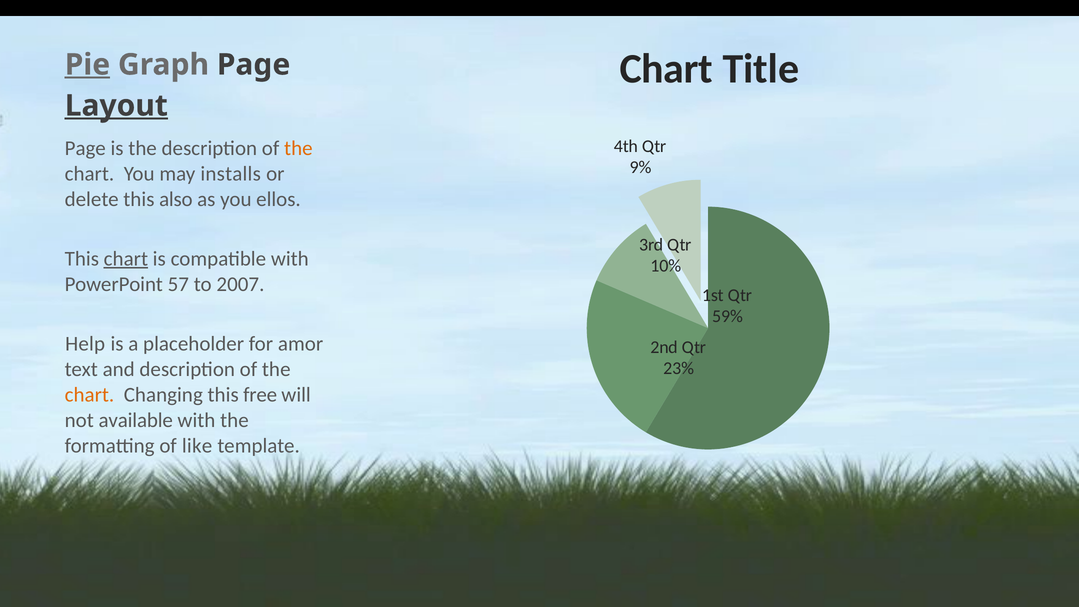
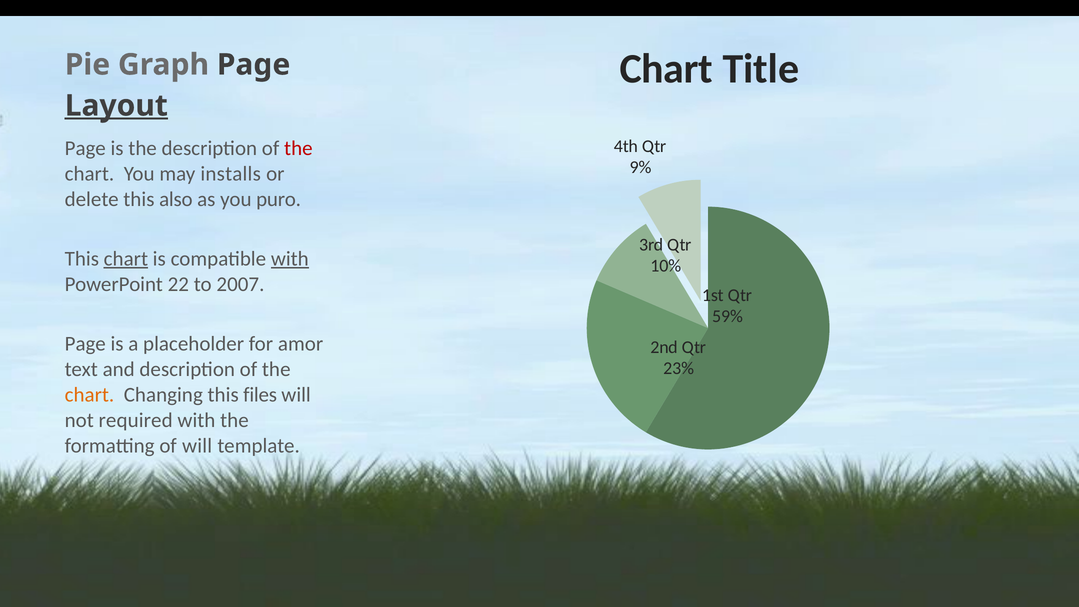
Pie underline: present -> none
the at (298, 148) colour: orange -> red
ellos: ellos -> puro
with at (290, 259) underline: none -> present
57: 57 -> 22
Help at (85, 344): Help -> Page
free: free -> files
available: available -> required
of like: like -> will
